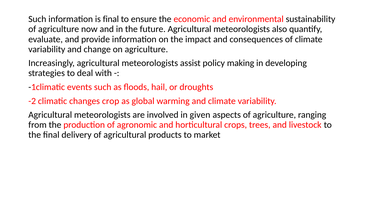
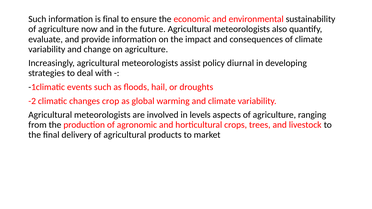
making: making -> diurnal
given: given -> levels
